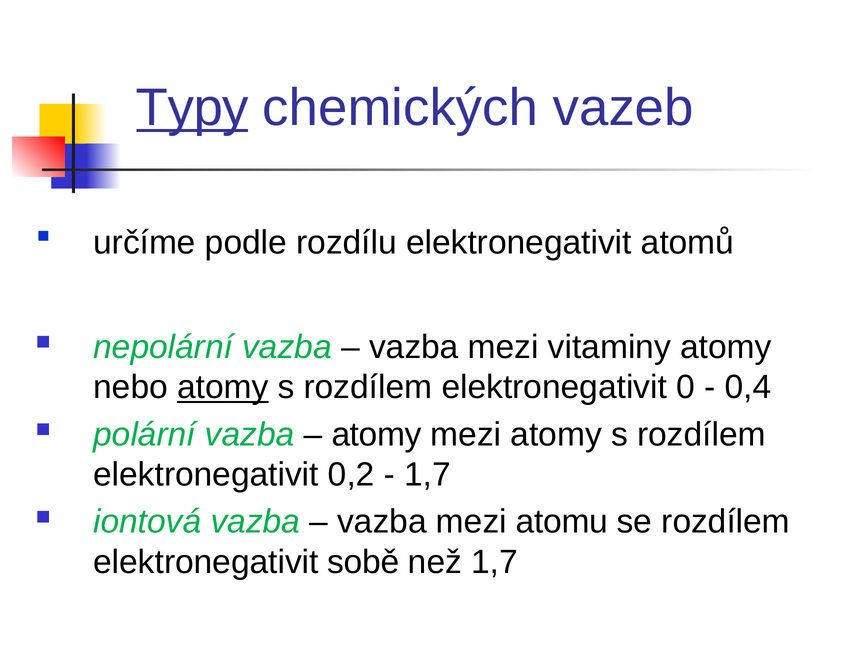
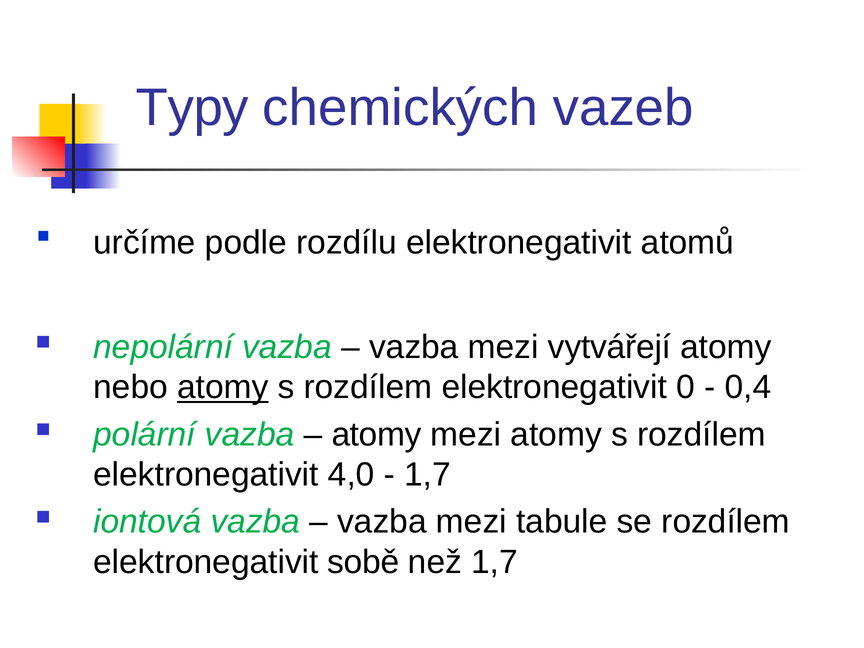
Typy underline: present -> none
vitaminy: vitaminy -> vytvářejí
0,2: 0,2 -> 4,0
atomu: atomu -> tabule
